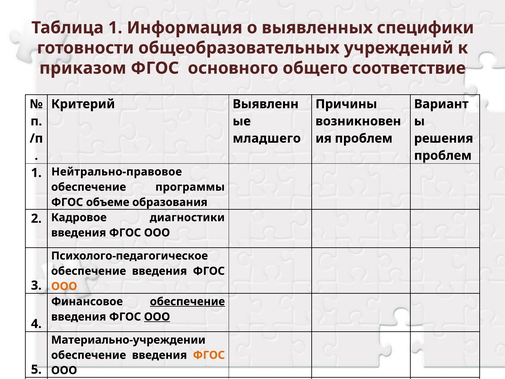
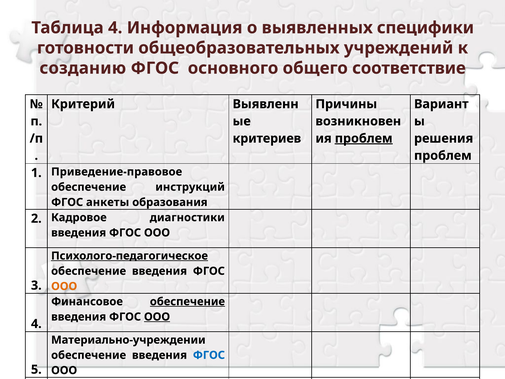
Таблица 1: 1 -> 4
приказом: приказом -> созданию
младшего: младшего -> критериев
проблем at (364, 138) underline: none -> present
Нейтрально-правовое: Нейтрально-правовое -> Приведение-правовое
программы: программы -> инструкций
объеме: объеме -> анкеты
Психолого-педагогическое underline: none -> present
ФГОС at (209, 355) colour: orange -> blue
